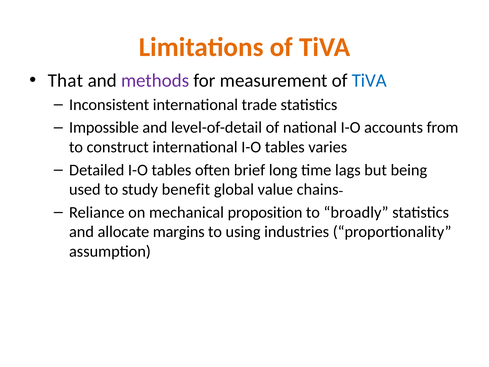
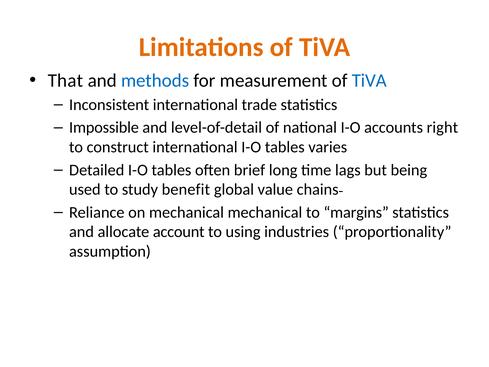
methods colour: purple -> blue
from: from -> right
mechanical proposition: proposition -> mechanical
broadly: broadly -> margins
margins: margins -> account
